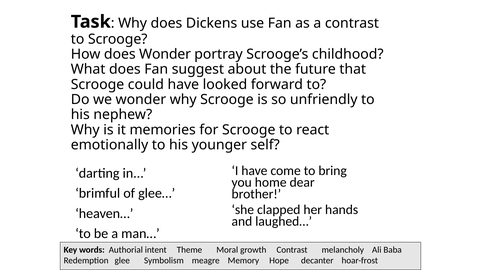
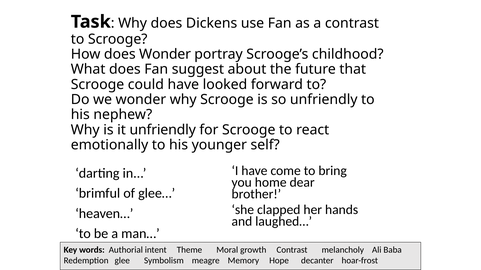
it memories: memories -> unfriendly
